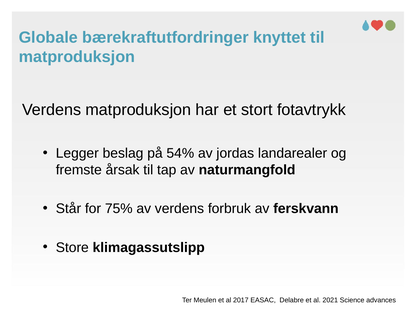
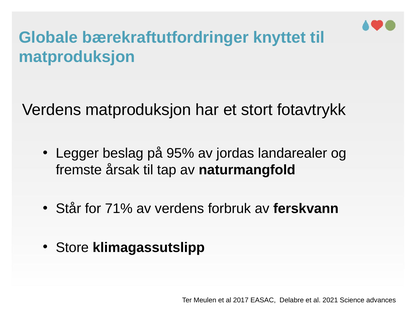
54%: 54% -> 95%
75%: 75% -> 71%
